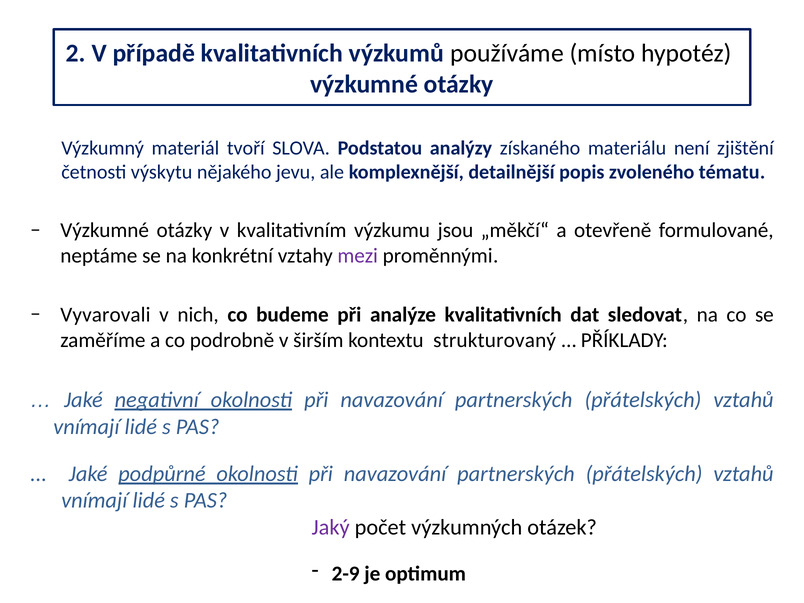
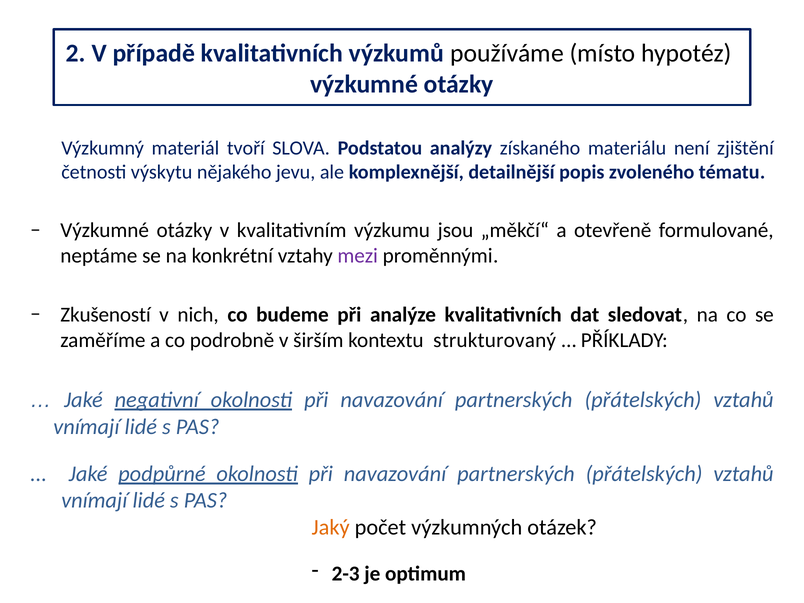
Vyvarovali: Vyvarovali -> Zkušeností
Jaký colour: purple -> orange
2-9: 2-9 -> 2-3
